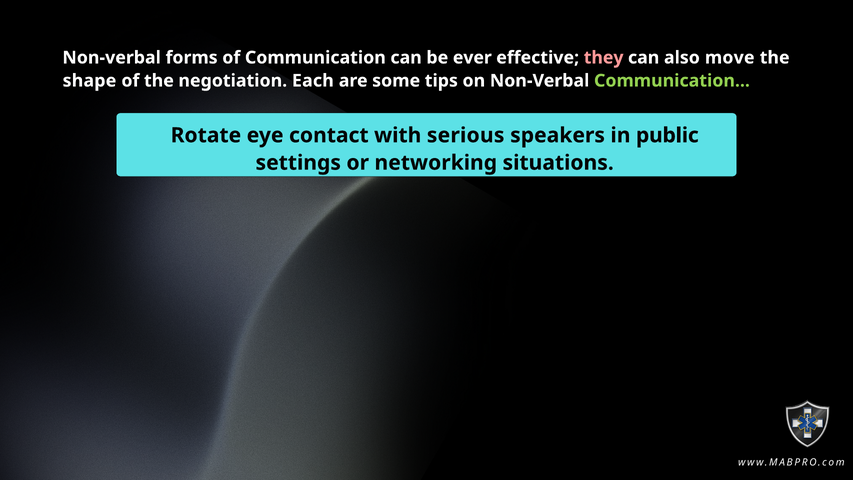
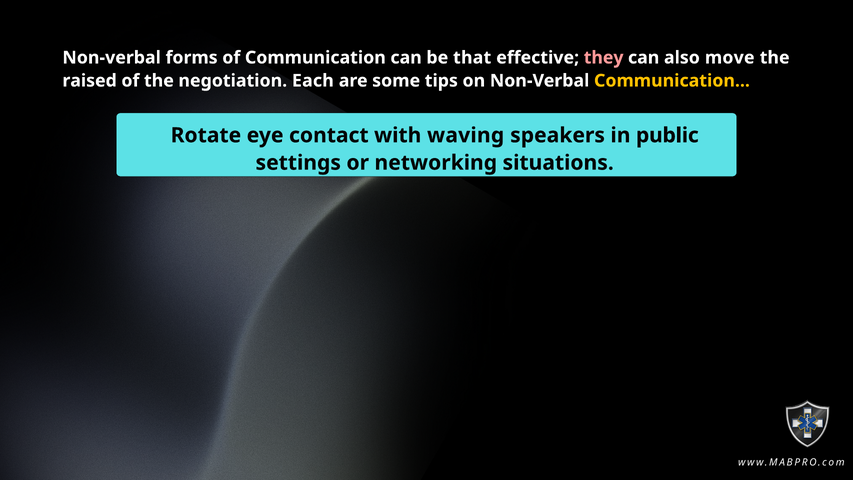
ever: ever -> that
shape: shape -> raised
Communication at (672, 81) colour: light green -> yellow
serious: serious -> waving
